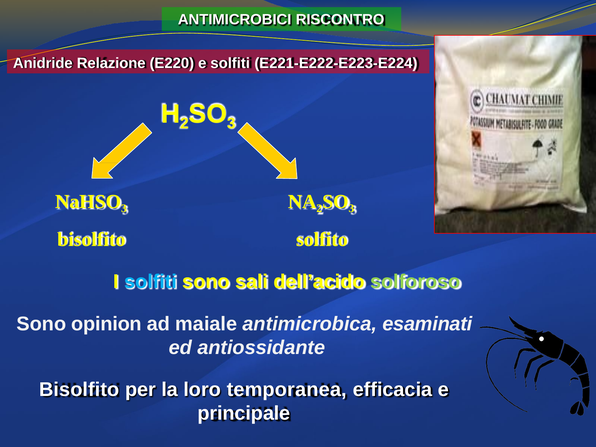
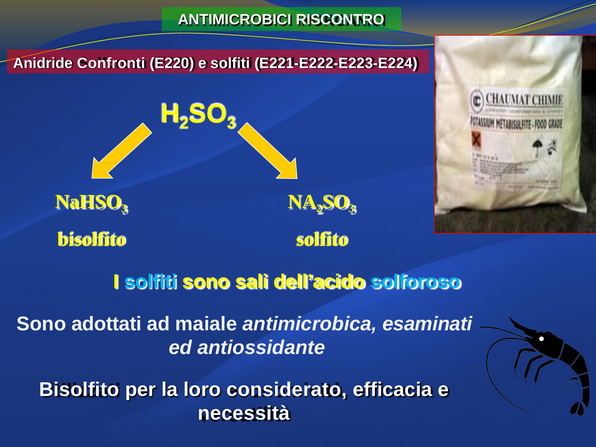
Relazione: Relazione -> Confronti
solforoso colour: light green -> light blue
opinion: opinion -> adottati
temporanea: temporanea -> considerato
principale: principale -> necessità
